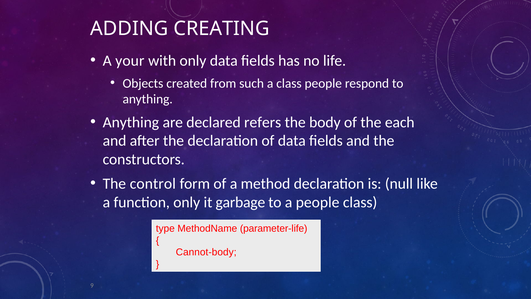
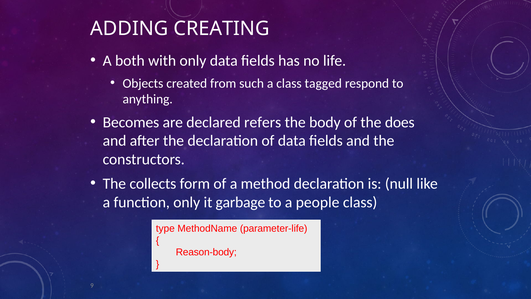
your: your -> both
class people: people -> tagged
Anything at (131, 122): Anything -> Becomes
each: each -> does
control: control -> collects
Cannot-body: Cannot-body -> Reason-body
